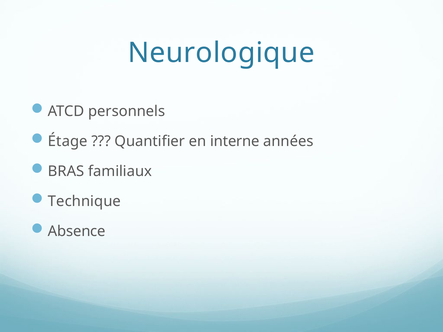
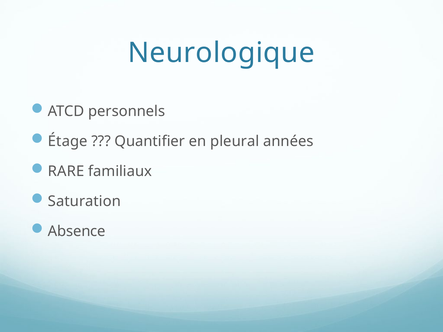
interne: interne -> pleural
BRAS: BRAS -> RARE
Technique: Technique -> Saturation
